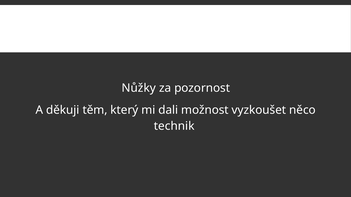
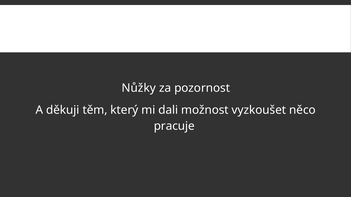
technik: technik -> pracuje
